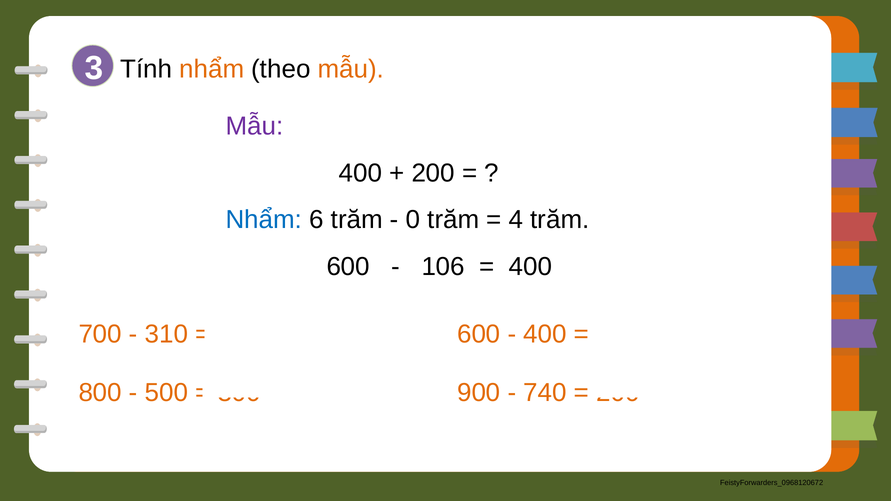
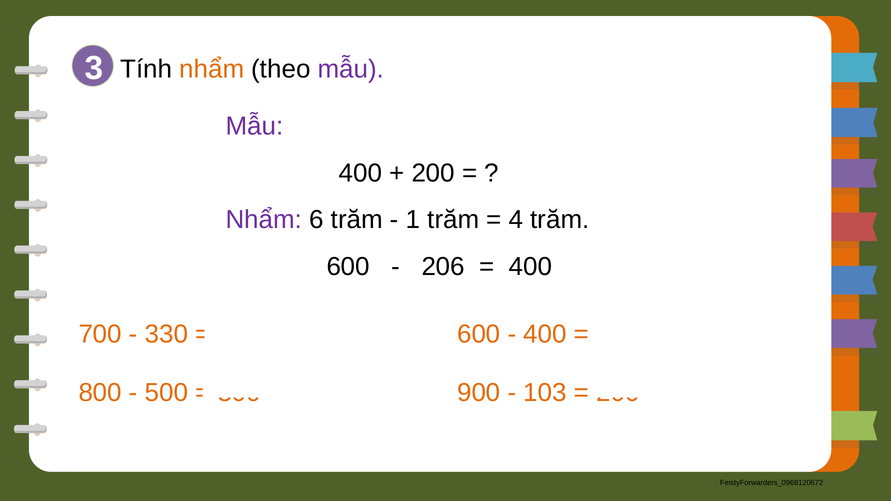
mẫu at (351, 69) colour: orange -> purple
Nhẩm at (264, 220) colour: blue -> purple
0: 0 -> 1
106: 106 -> 206
310: 310 -> 330
740: 740 -> 103
